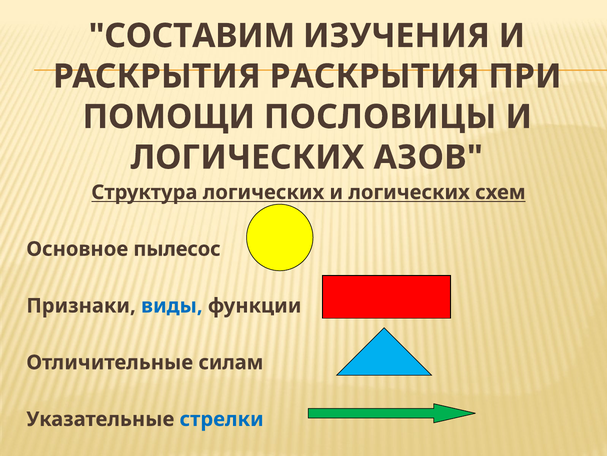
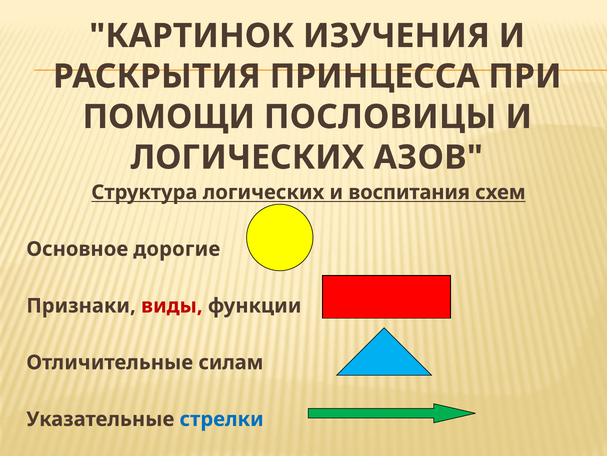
СОСТАВИМ: СОСТАВИМ -> КАРТИНОК
РАСКРЫТИЯ РАСКРЫТИЯ: РАСКРЫТИЯ -> ПРИНЦЕССА
логических at (409, 192): логических -> воспитания
пылесос: пылесос -> дорогие
виды colour: blue -> red
